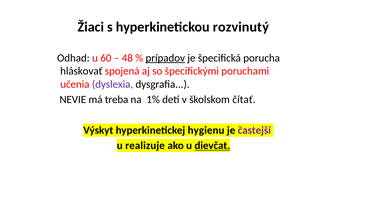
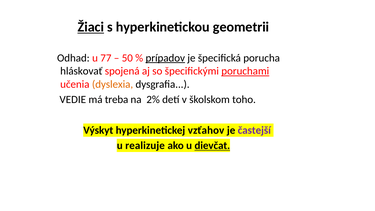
Žiaci underline: none -> present
rozvinutý: rozvinutý -> geometrii
60: 60 -> 77
48: 48 -> 50
poruchami underline: none -> present
dyslexia colour: purple -> orange
NEVIE: NEVIE -> VEDIE
1%: 1% -> 2%
čítať: čítať -> toho
hygienu: hygienu -> vzťahov
